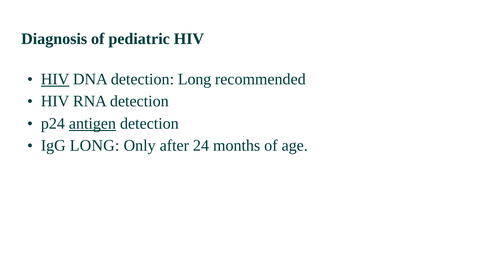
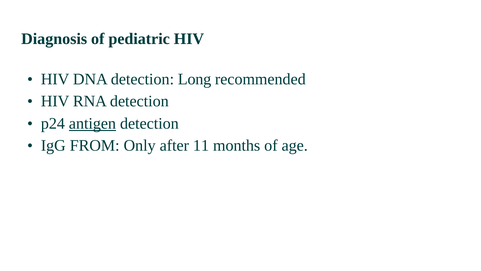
HIV at (55, 79) underline: present -> none
IgG LONG: LONG -> FROM
24: 24 -> 11
